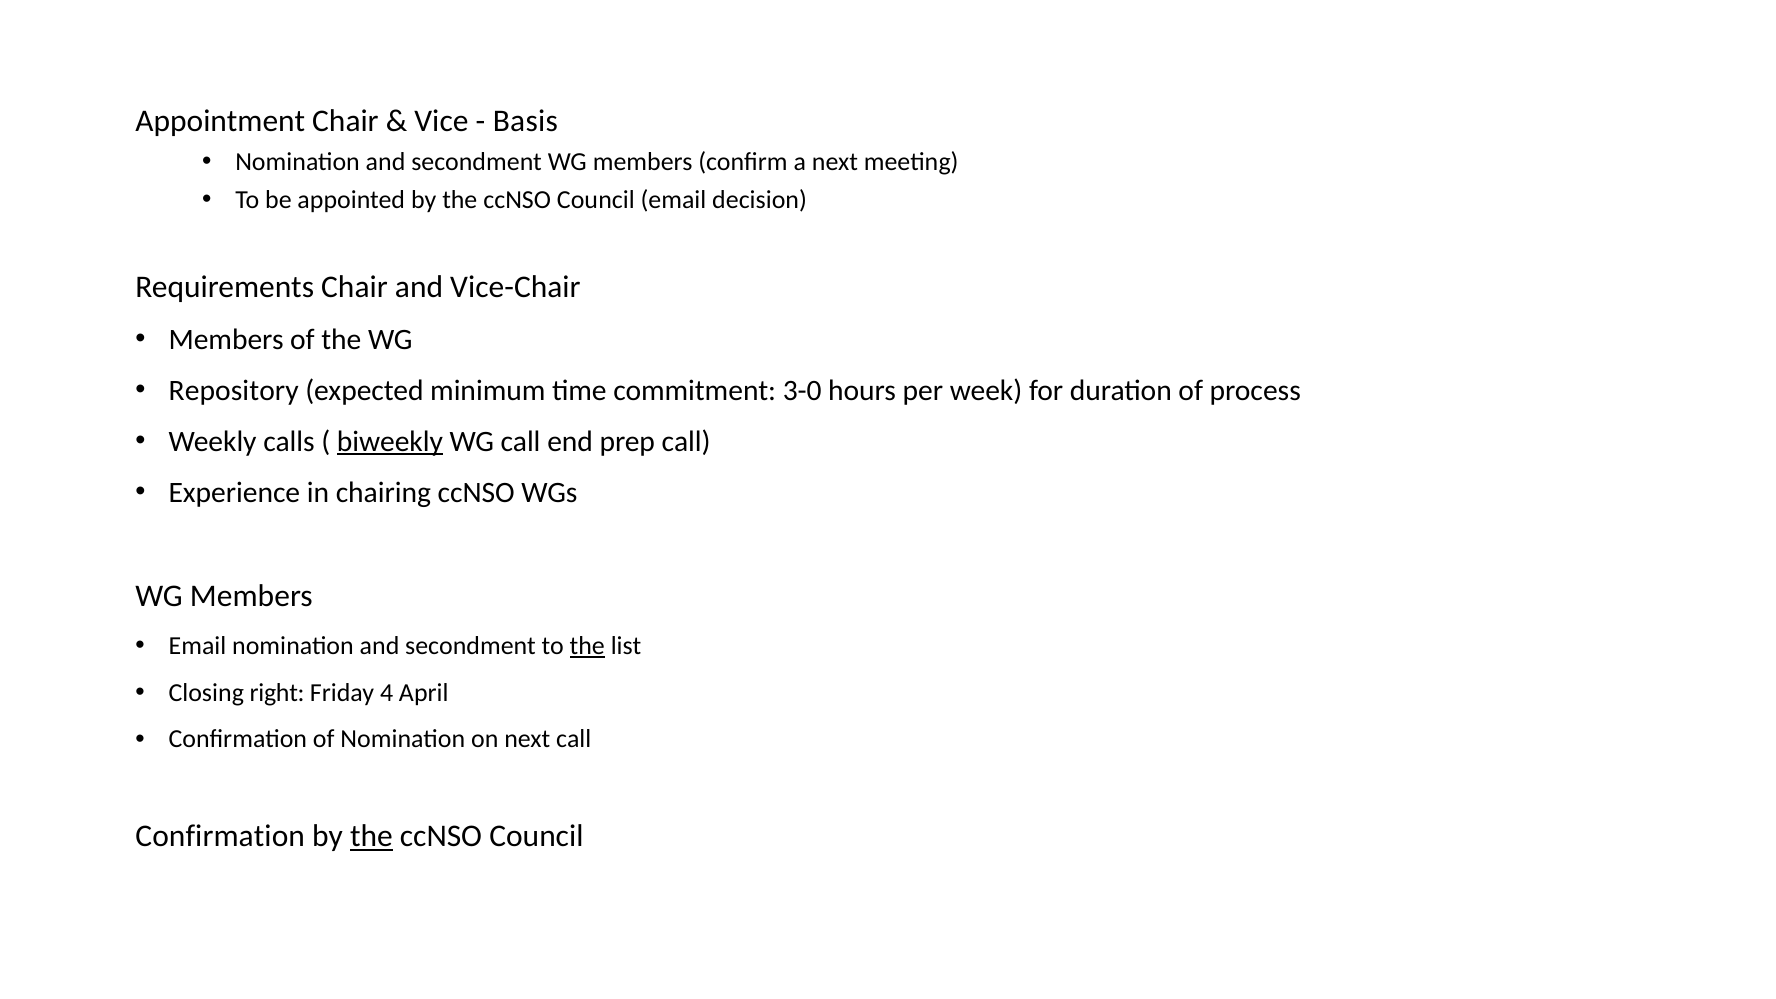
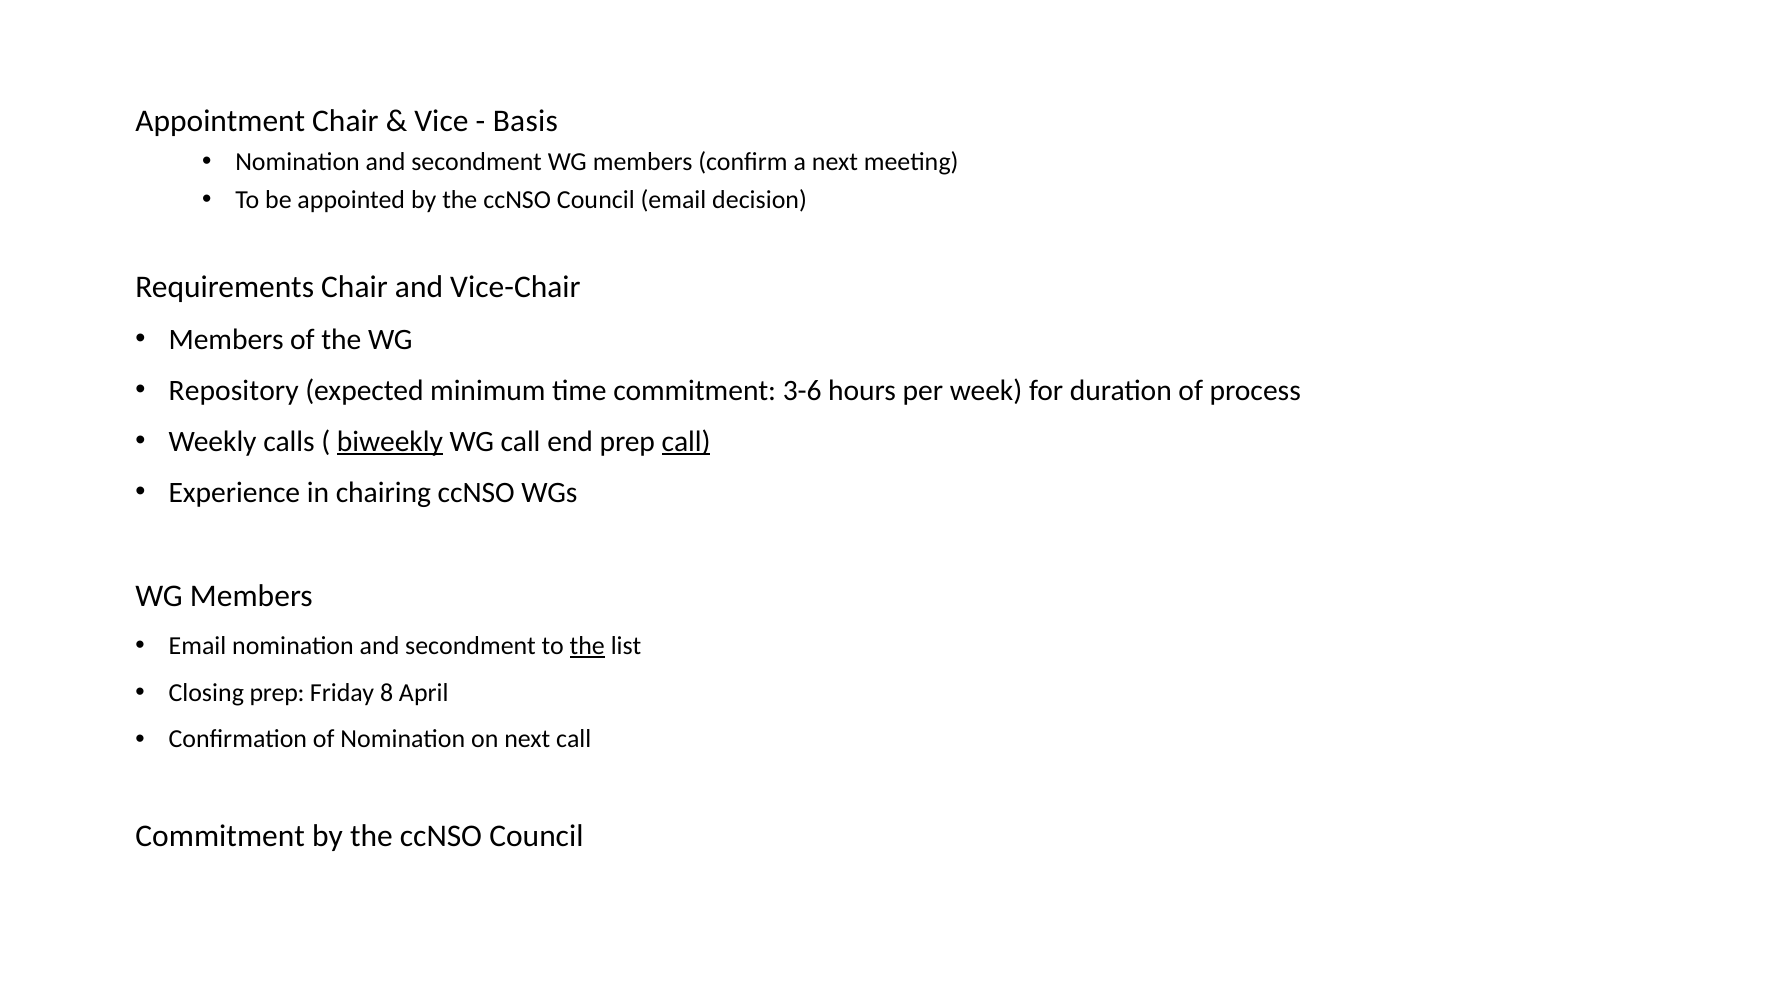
3-0: 3-0 -> 3-6
call at (686, 441) underline: none -> present
Closing right: right -> prep
4: 4 -> 8
Confirmation at (220, 836): Confirmation -> Commitment
the at (371, 836) underline: present -> none
